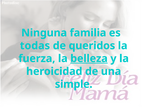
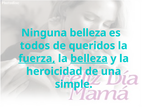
Ninguna familia: familia -> belleza
todas: todas -> todos
fuerza underline: none -> present
